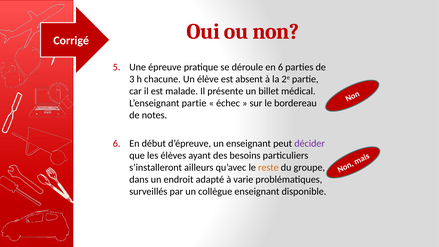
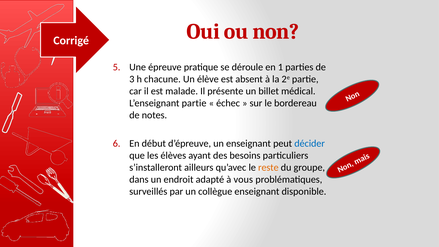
en 6: 6 -> 1
décider colour: purple -> blue
varie: varie -> vous
